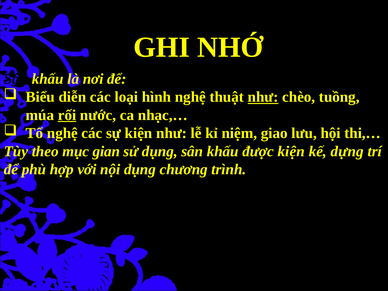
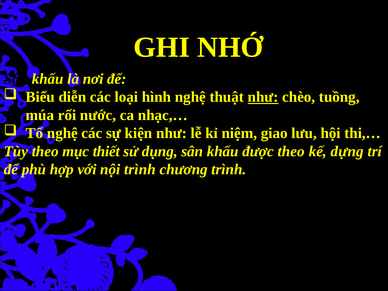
rối underline: present -> none
gian: gian -> thiết
được kiện: kiện -> theo
nội dụng: dụng -> trình
